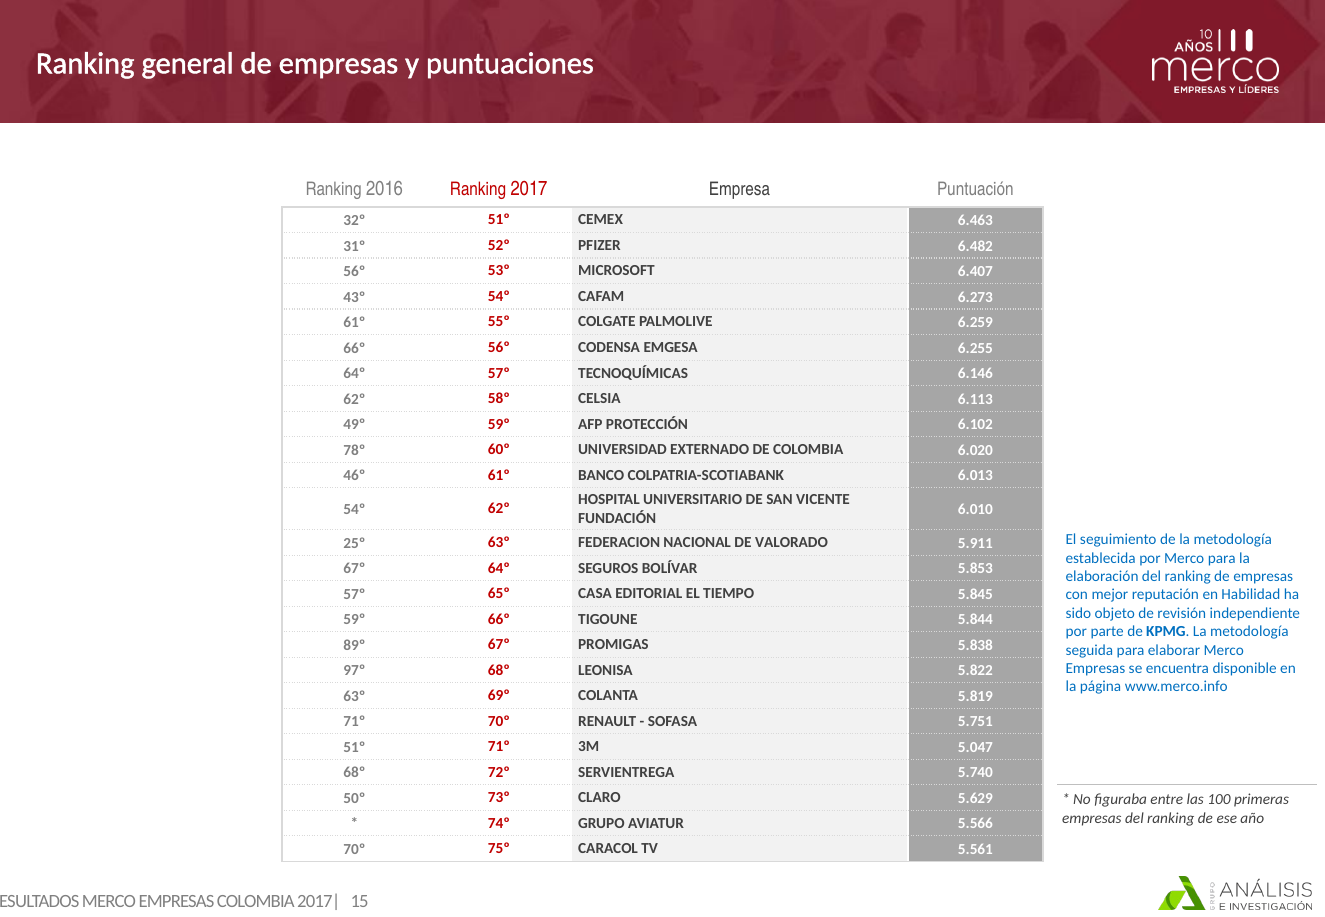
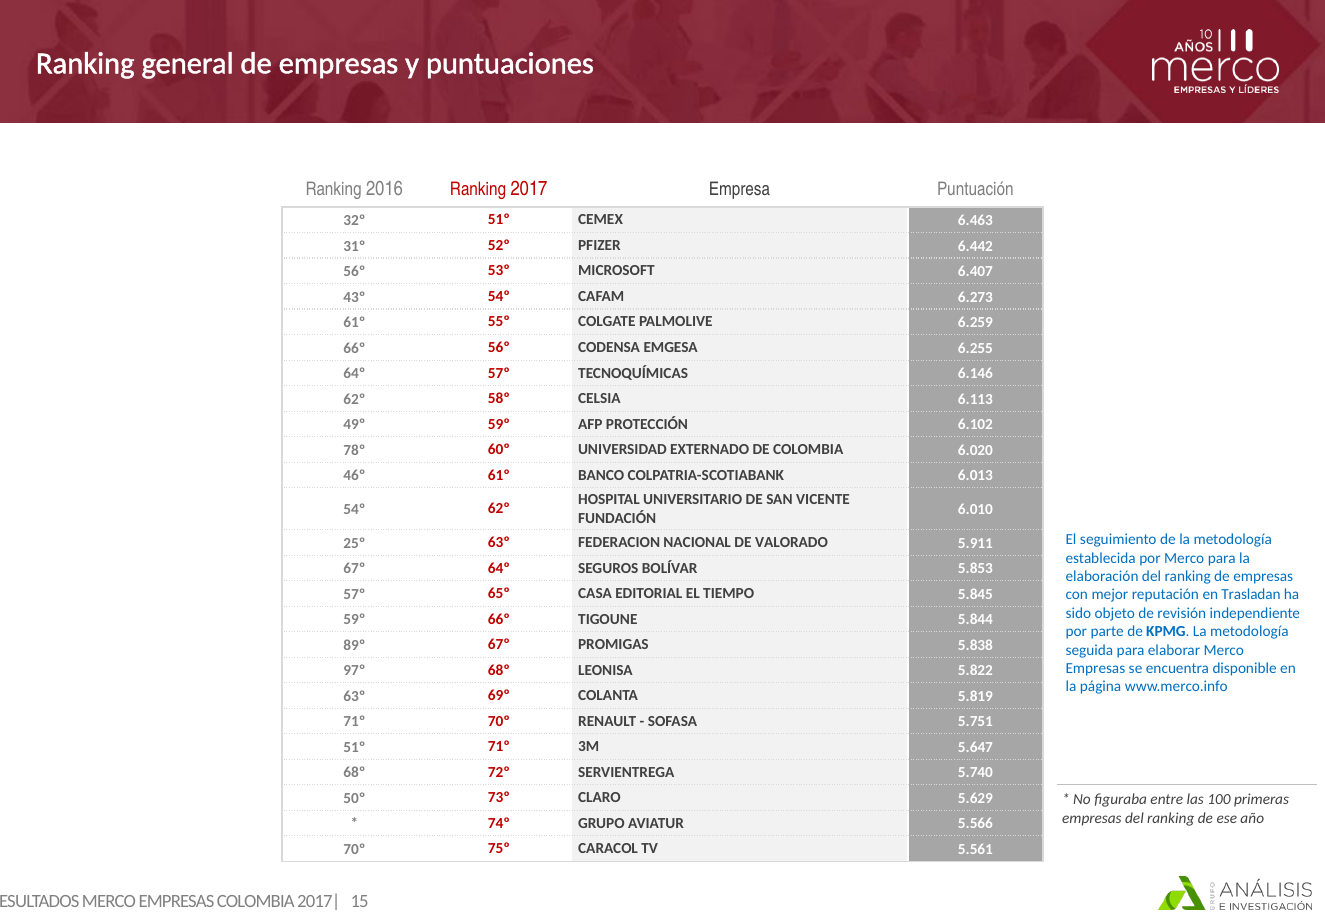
6.482: 6.482 -> 6.442
Habilidad: Habilidad -> Trasladan
5.047: 5.047 -> 5.647
